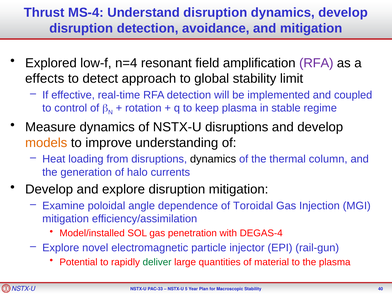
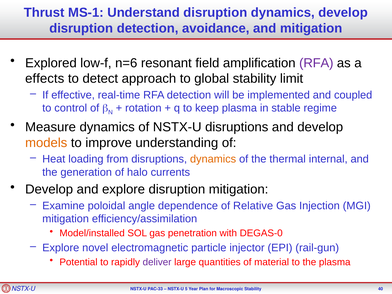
MS-4: MS-4 -> MS-1
n=4: n=4 -> n=6
dynamics at (213, 159) colour: black -> orange
column: column -> internal
Toroidal: Toroidal -> Relative
DEGAS-4: DEGAS-4 -> DEGAS-0
deliver colour: green -> purple
